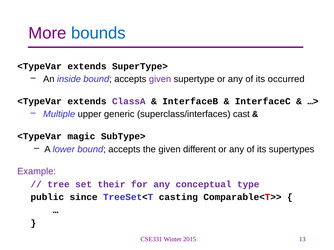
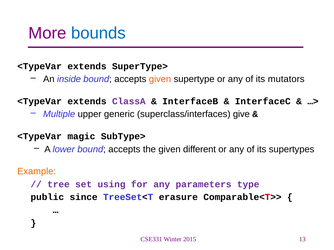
given at (160, 79) colour: purple -> orange
occurred: occurred -> mutators
cast: cast -> give
Example colour: purple -> orange
their: their -> using
conceptual: conceptual -> parameters
casting: casting -> erasure
